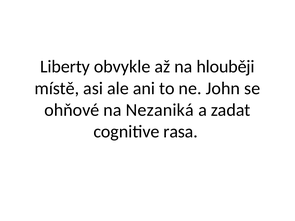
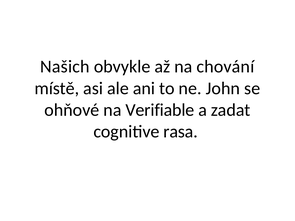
Liberty: Liberty -> Našich
hlouběji: hlouběji -> chování
Nezaniká: Nezaniká -> Verifiable
